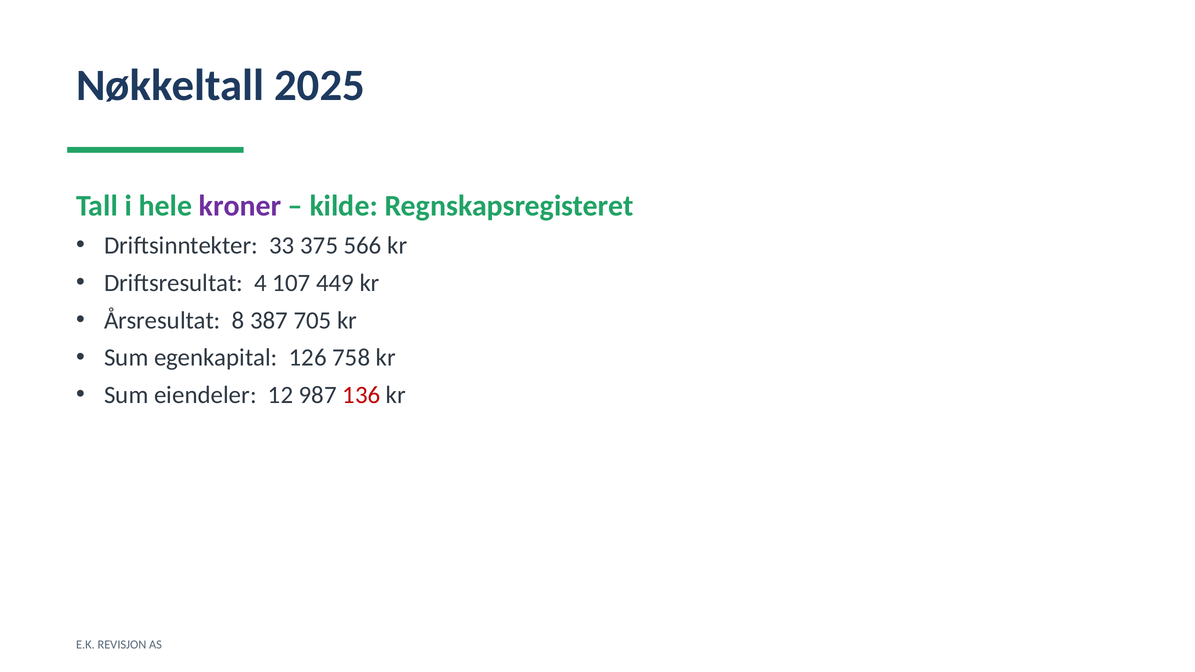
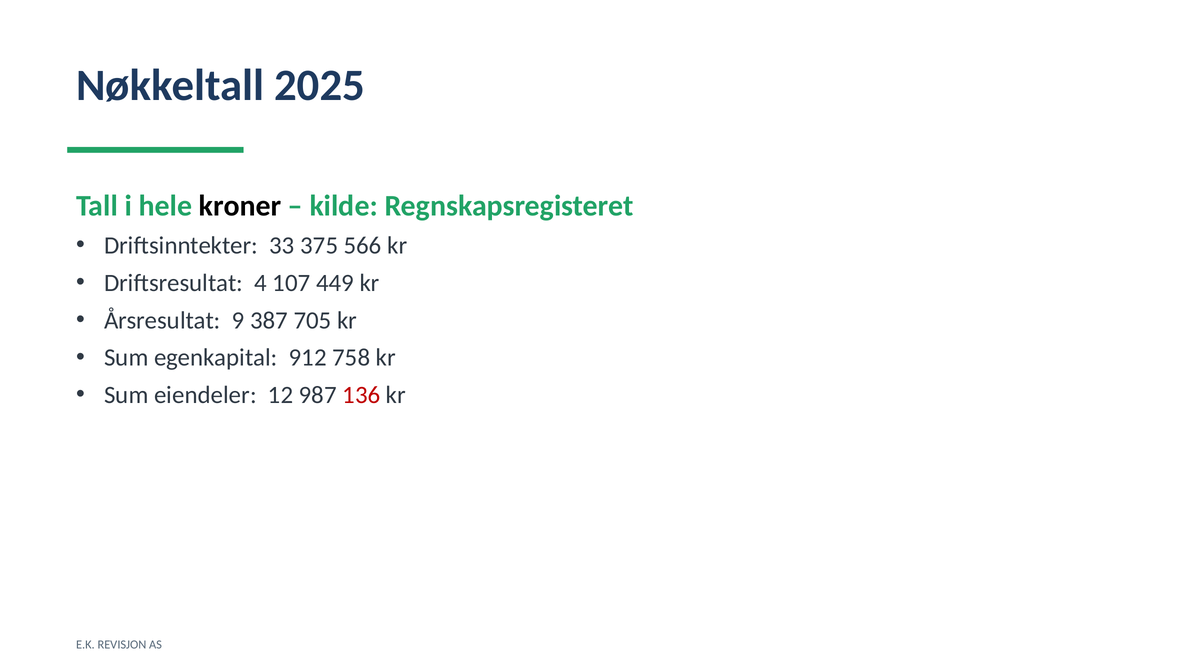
kroner colour: purple -> black
8: 8 -> 9
126: 126 -> 912
